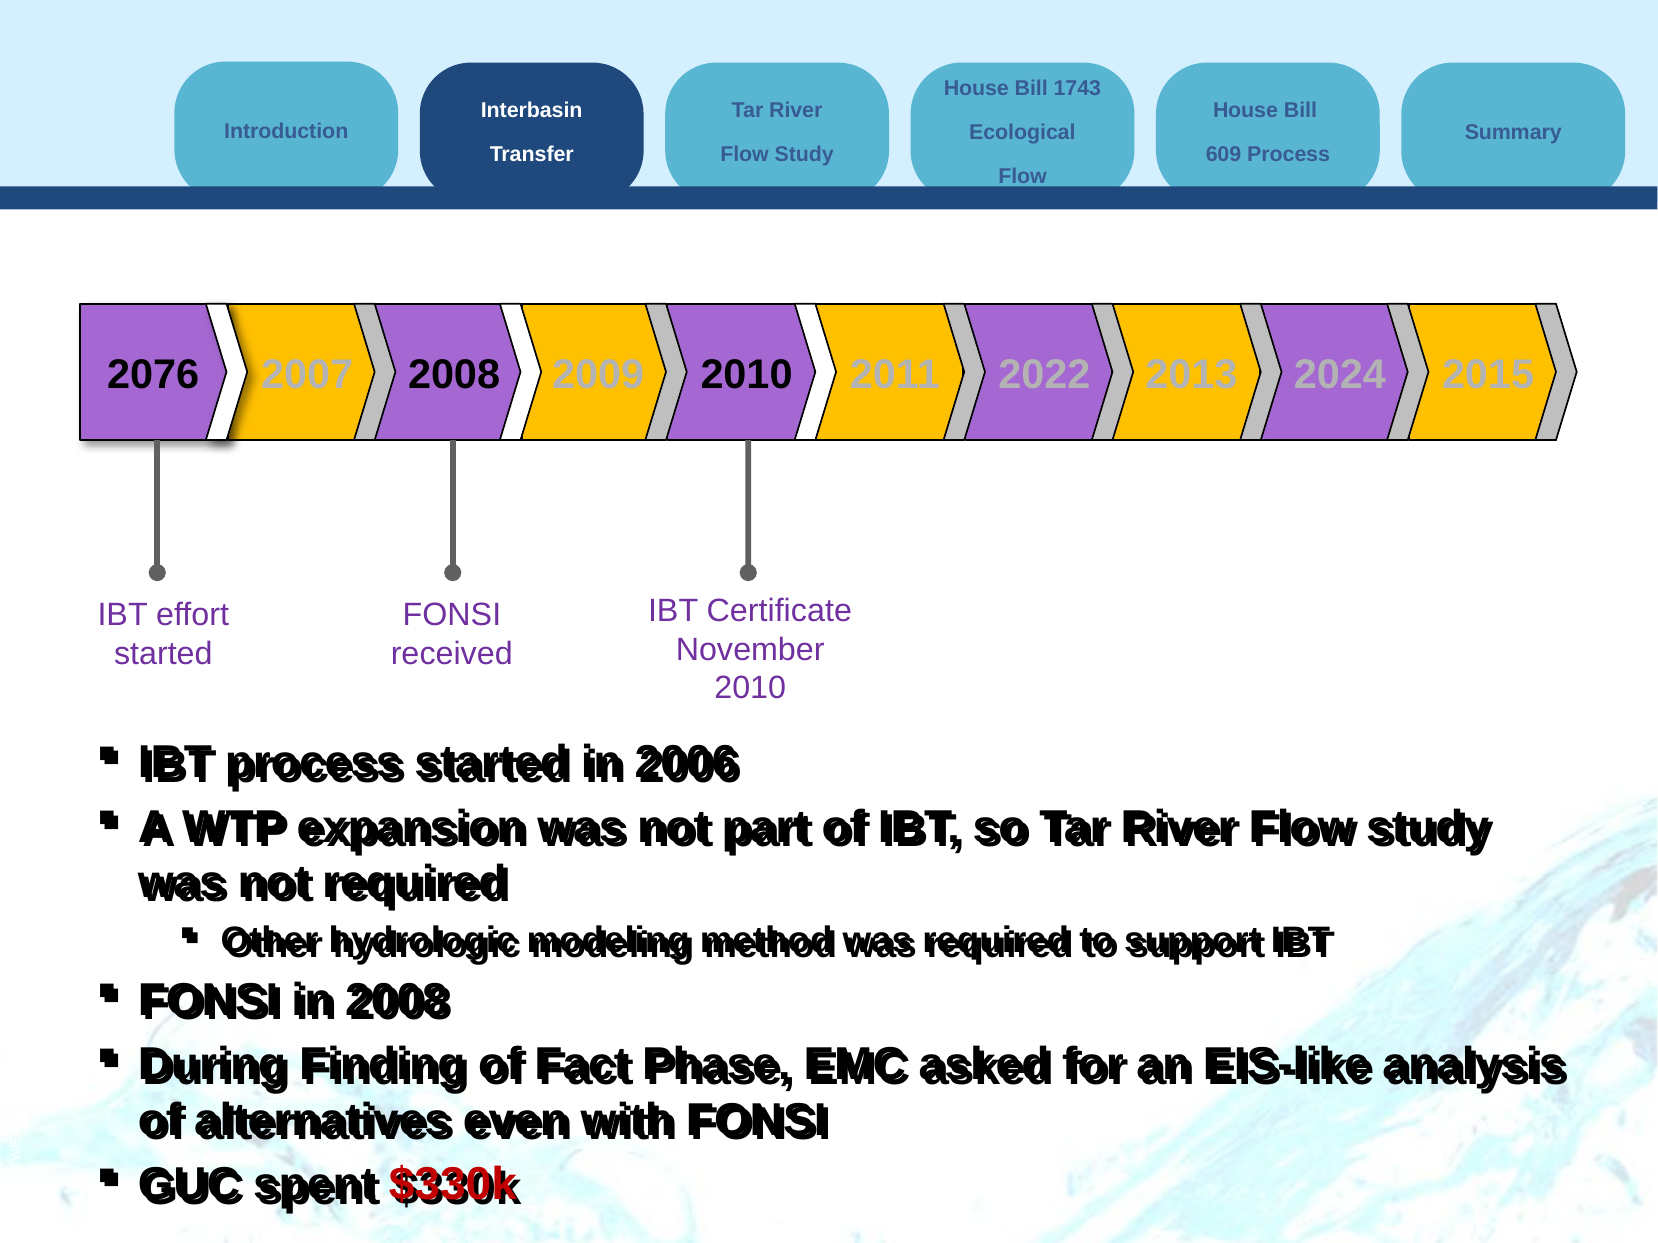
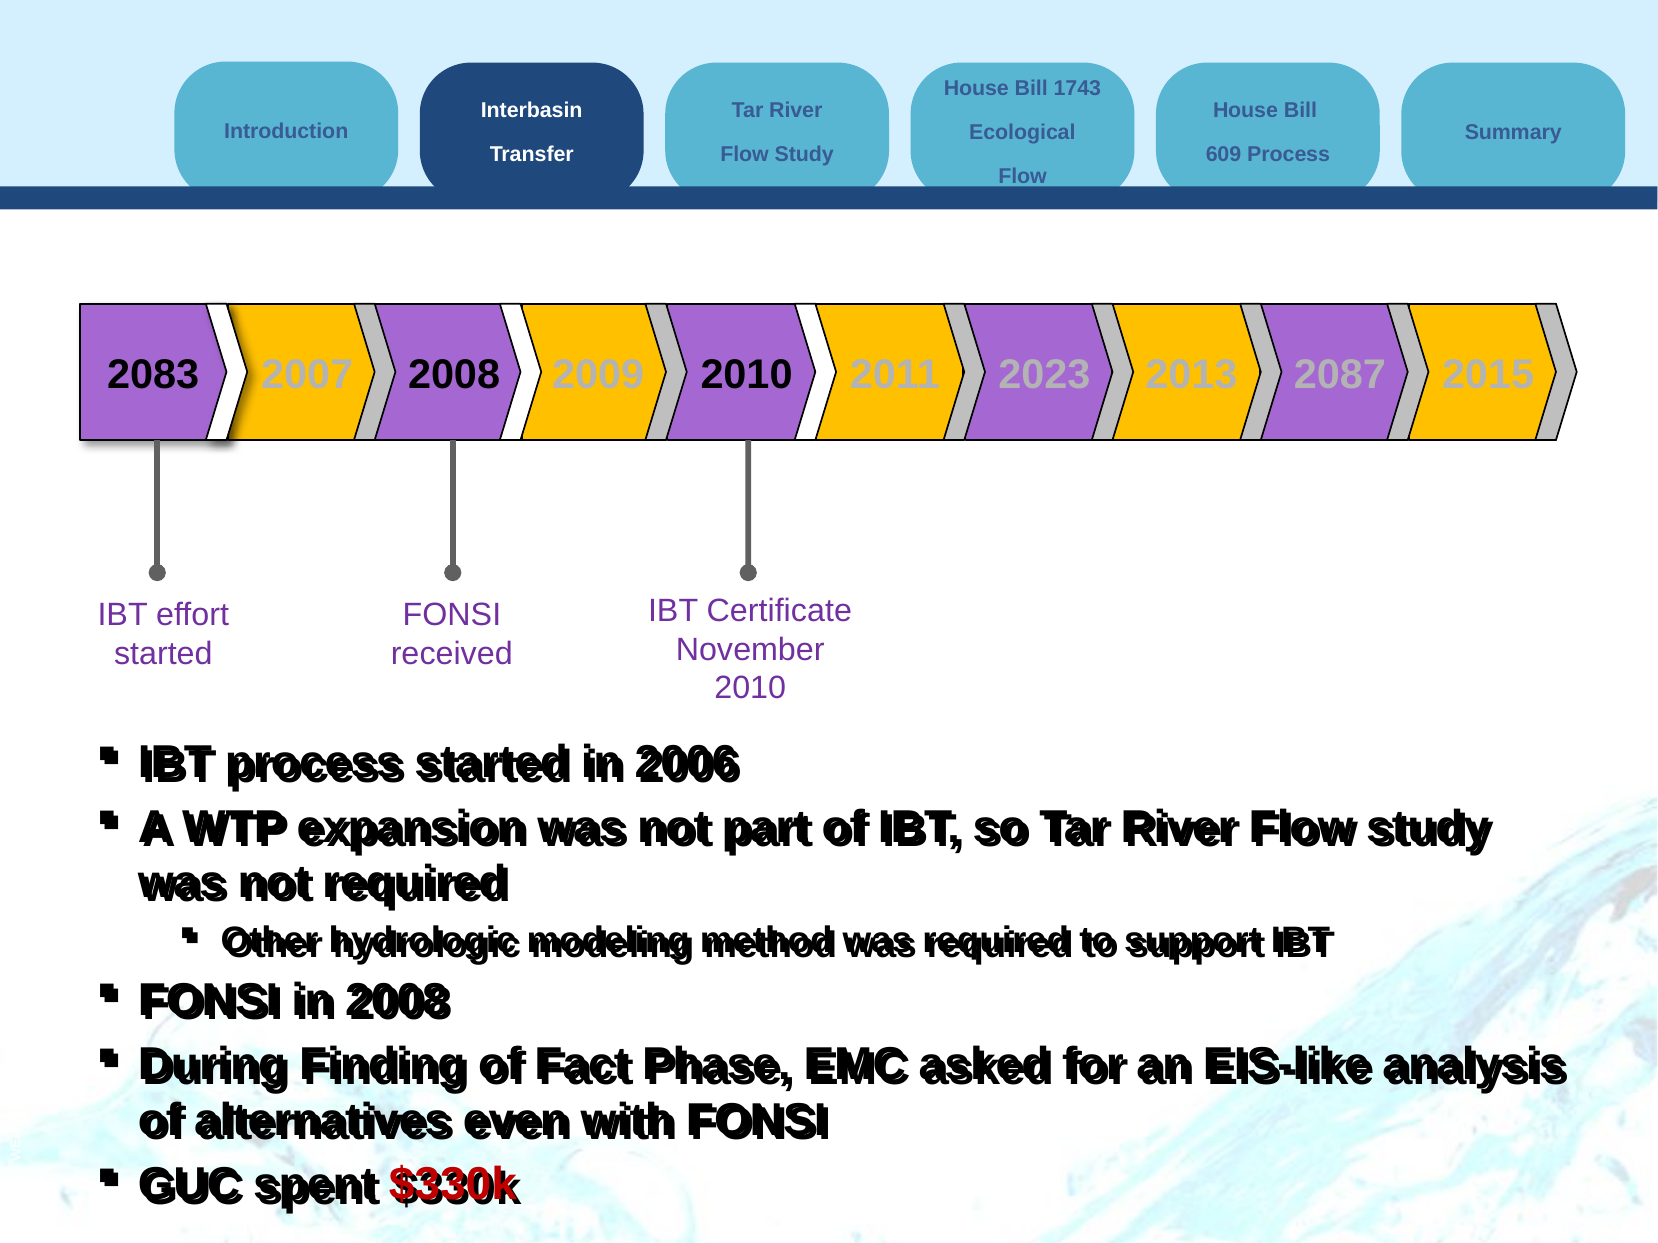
2076: 2076 -> 2083
2022: 2022 -> 2023
2024: 2024 -> 2087
